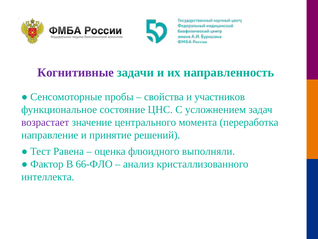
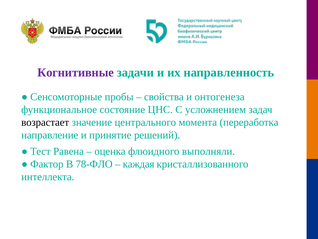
участников: участников -> онтогенеза
возрастает colour: purple -> black
66-ФЛО: 66-ФЛО -> 78-ФЛО
анализ: анализ -> каждая
